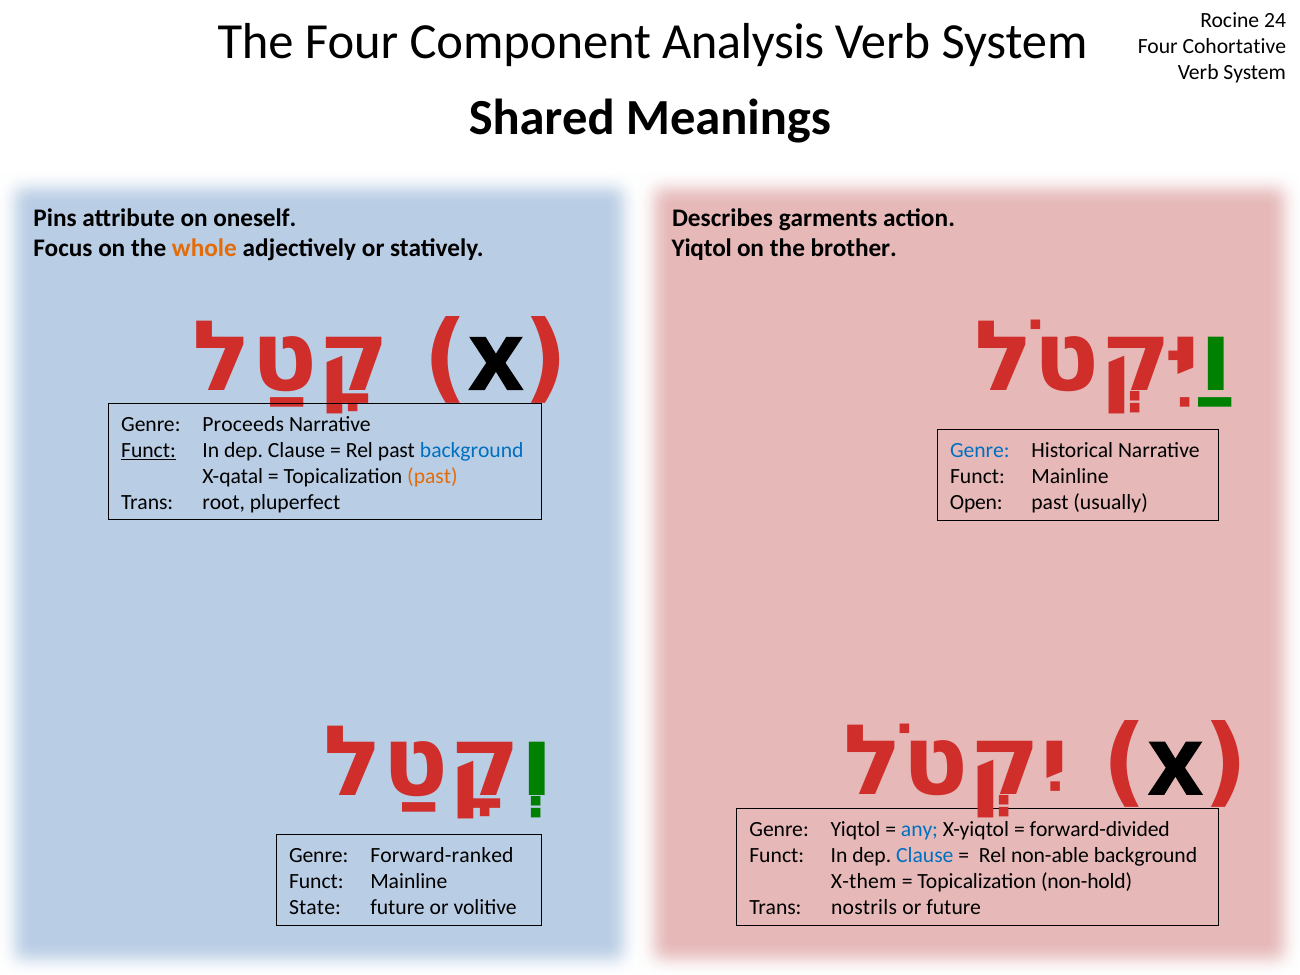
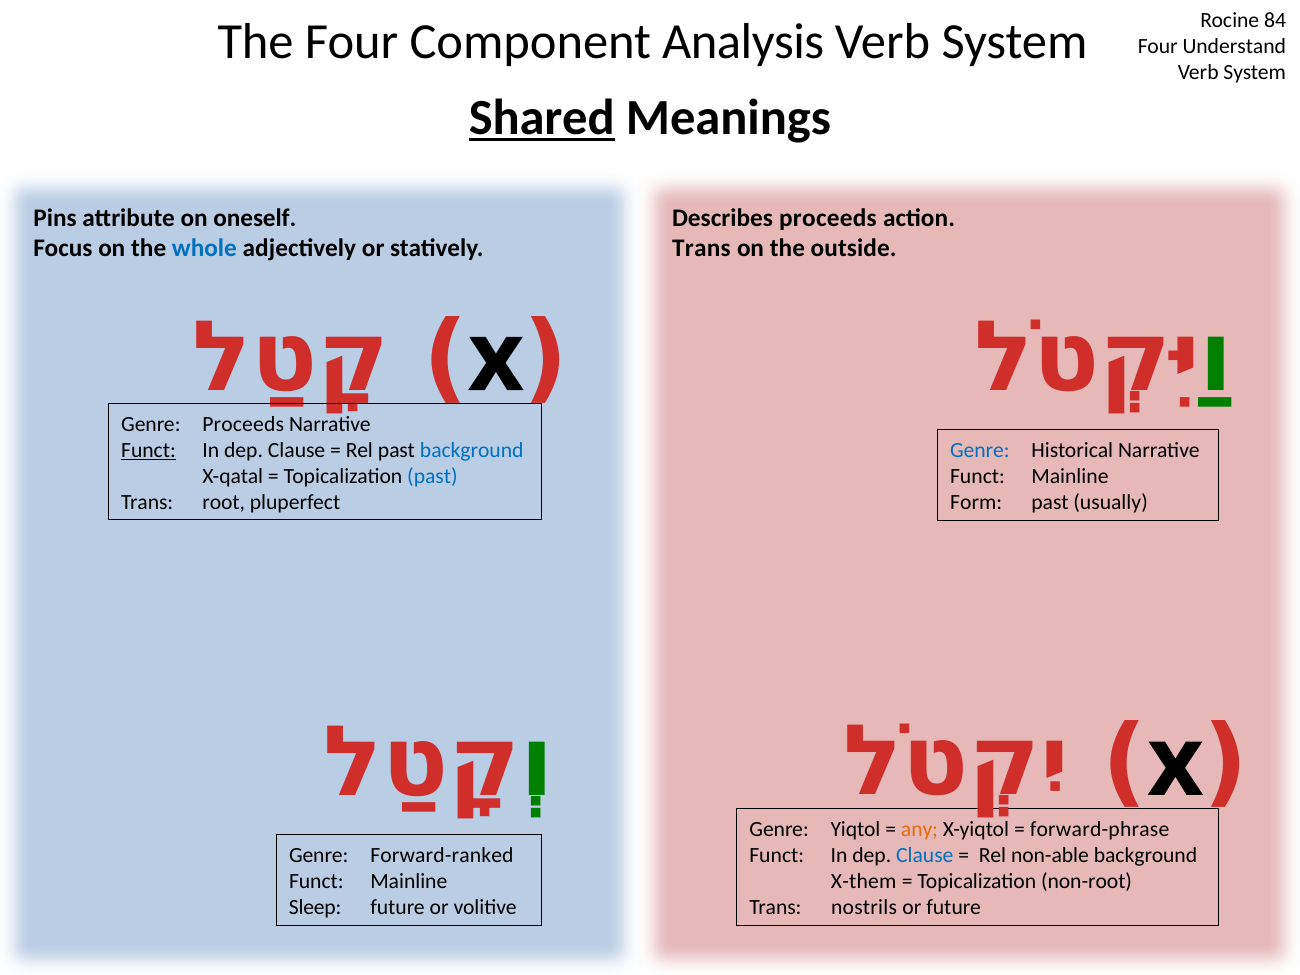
24: 24 -> 84
Cohortative: Cohortative -> Understand
Shared underline: none -> present
Describes garments: garments -> proceeds
whole colour: orange -> blue
Yiqtol at (702, 248): Yiqtol -> Trans
brother: brother -> outside
past at (432, 476) colour: orange -> blue
Open: Open -> Form
any colour: blue -> orange
forward-divided: forward-divided -> forward-phrase
non-hold: non-hold -> non-root
State: State -> Sleep
